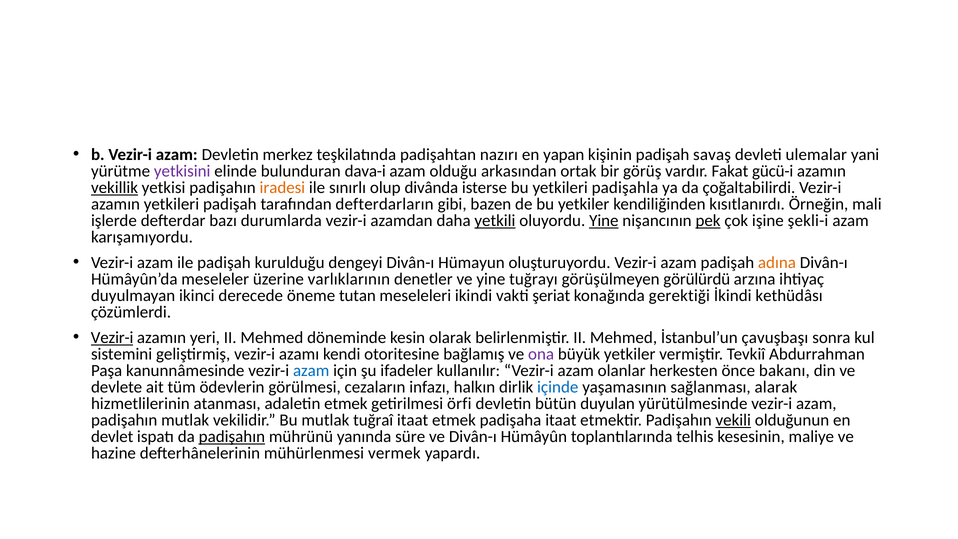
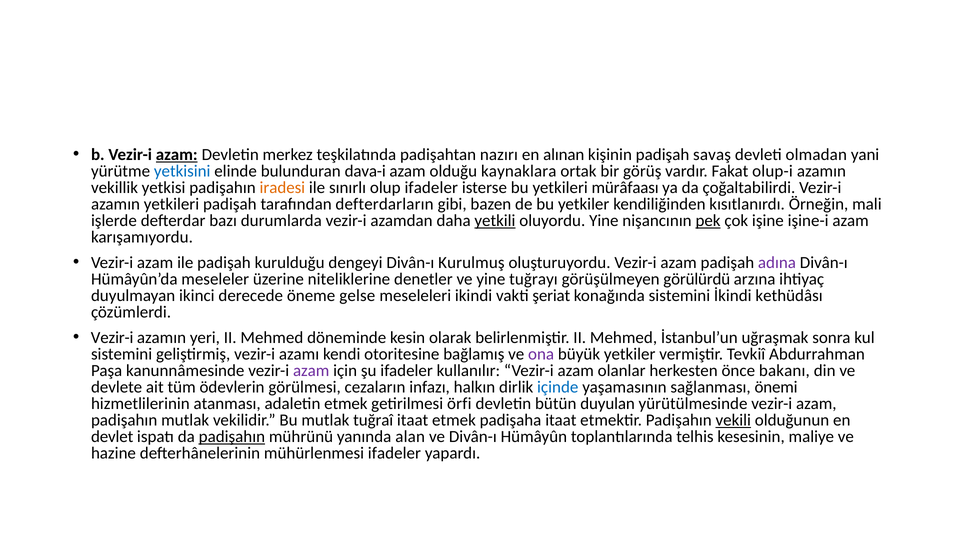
azam at (177, 155) underline: none -> present
yapan: yapan -> alınan
ulemalar: ulemalar -> olmadan
yetkisini colour: purple -> blue
arkasından: arkasından -> kaynaklara
gücü-i: gücü-i -> olup-i
vekillik underline: present -> none
olup divânda: divânda -> ifadeler
padişahla: padişahla -> mürâfaası
Yine at (604, 221) underline: present -> none
şekli-i: şekli-i -> işine-i
Hümayun: Hümayun -> Kurulmuş
adına colour: orange -> purple
varlıklarının: varlıklarının -> niteliklerine
tutan: tutan -> gelse
konağında gerektiği: gerektiği -> sistemini
Vezir-i at (112, 337) underline: present -> none
çavuşbaşı: çavuşbaşı -> uğraşmak
azam at (311, 370) colour: blue -> purple
alarak: alarak -> önemi
süre: süre -> alan
mühürlenmesi vermek: vermek -> ifadeler
